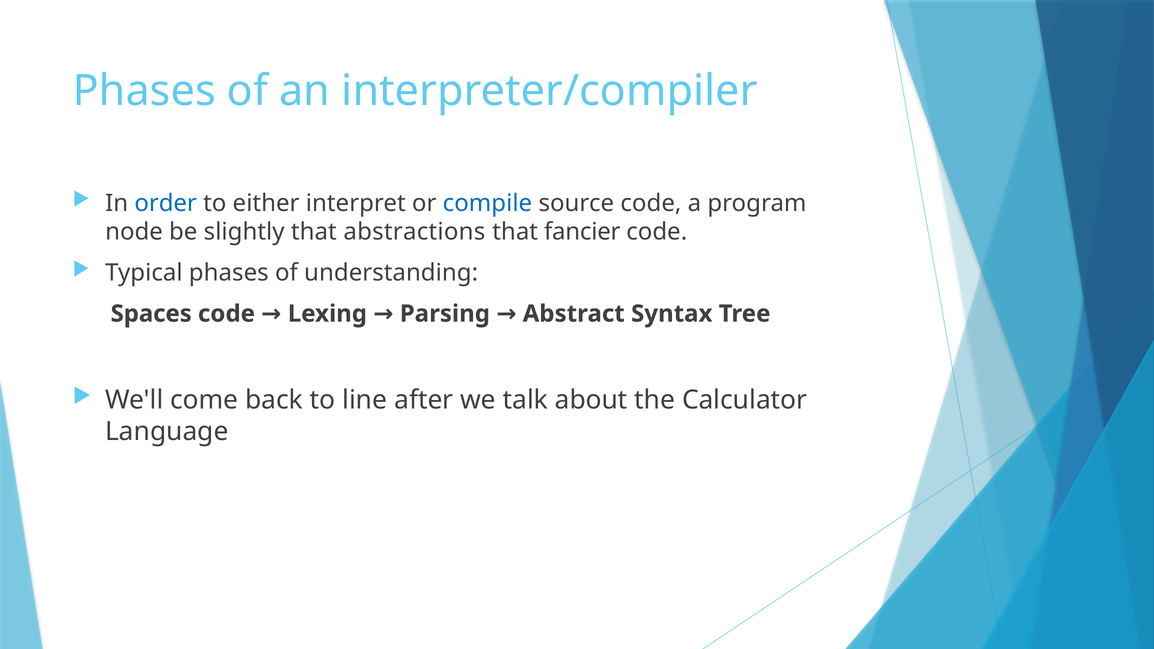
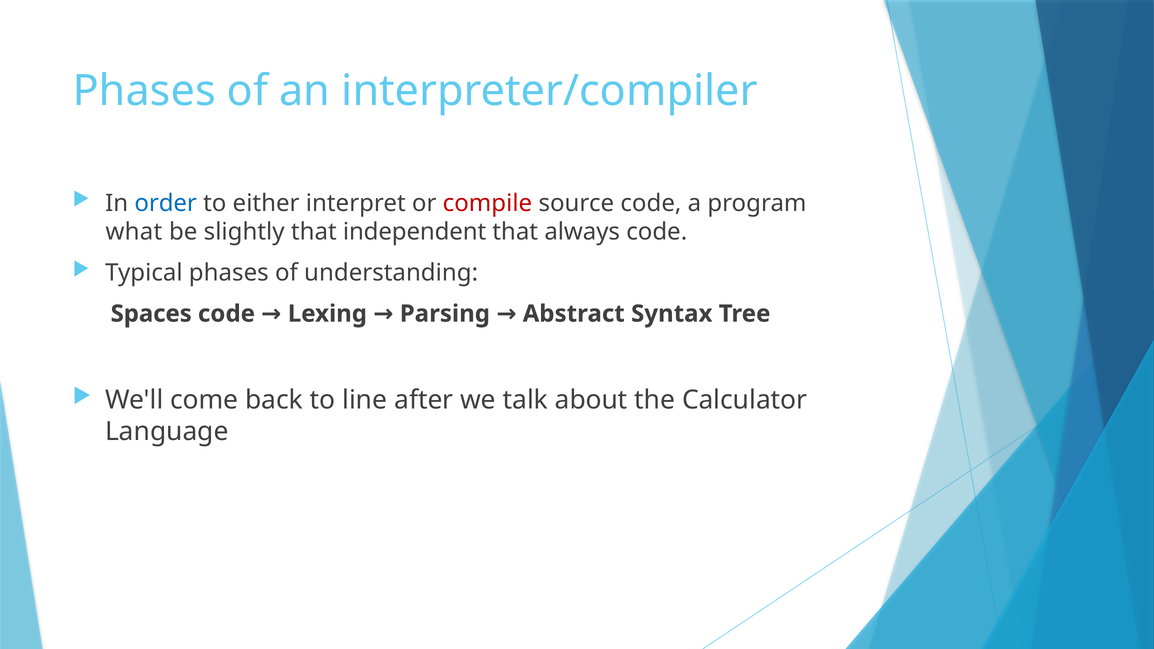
compile colour: blue -> red
node: node -> what
abstractions: abstractions -> independent
fancier: fancier -> always
